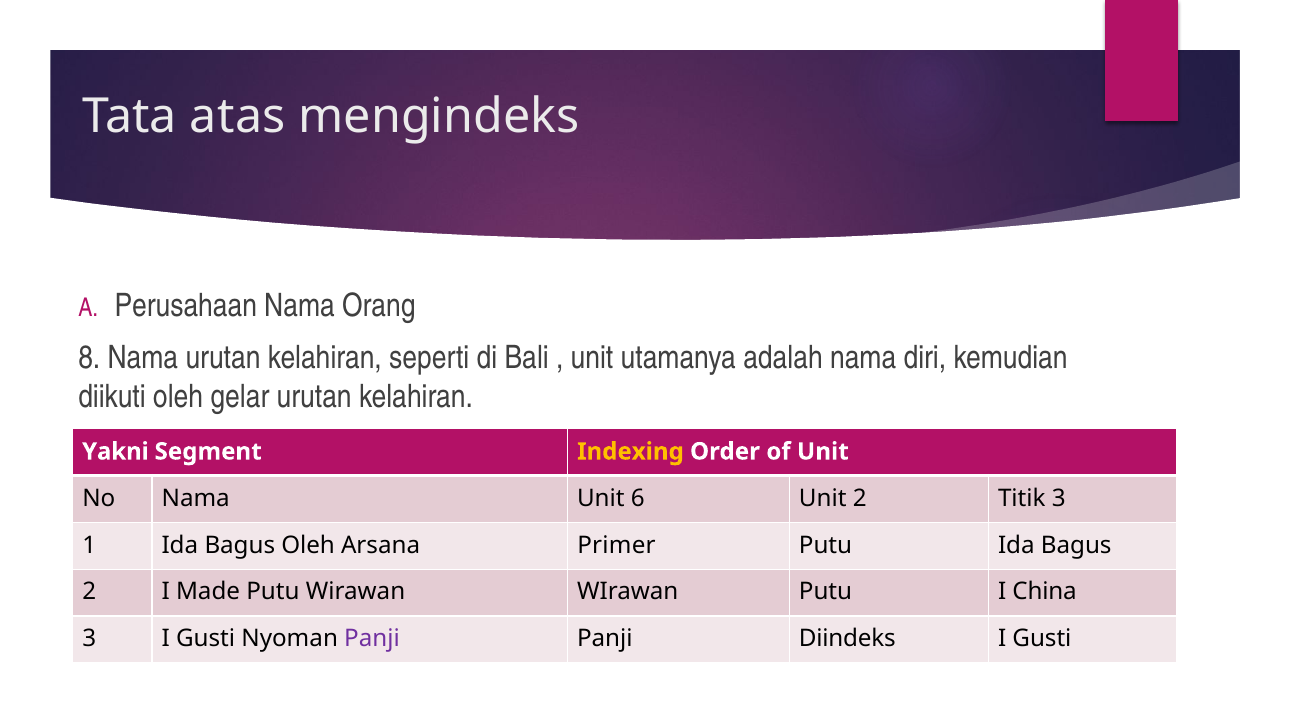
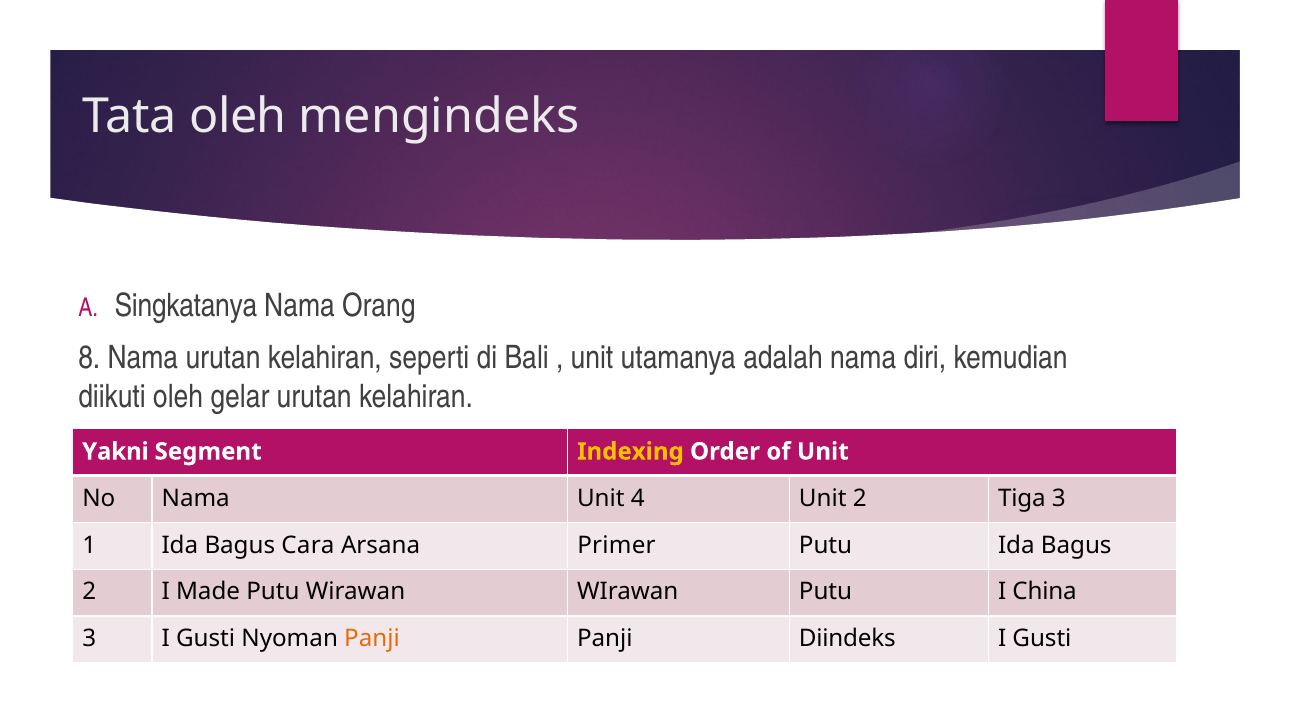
Tata atas: atas -> oleh
Perusahaan: Perusahaan -> Singkatanya
6: 6 -> 4
Titik: Titik -> Tiga
Bagus Oleh: Oleh -> Cara
Panji at (372, 639) colour: purple -> orange
